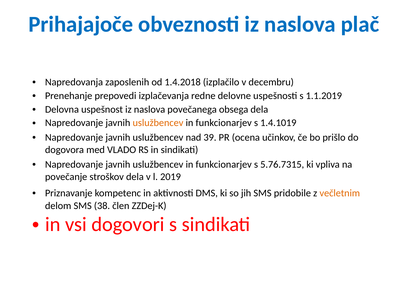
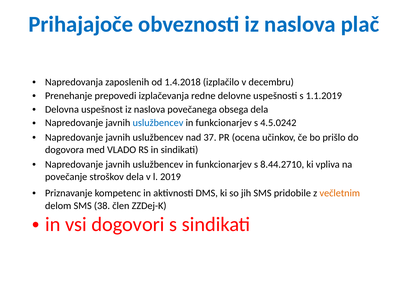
uslužbencev at (158, 123) colour: orange -> blue
1.4.1019: 1.4.1019 -> 4.5.0242
39: 39 -> 37
5.76.7315: 5.76.7315 -> 8.44.2710
